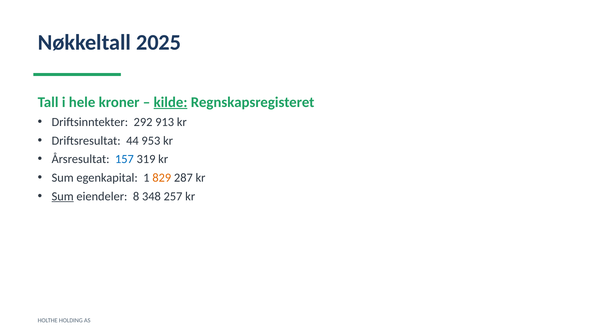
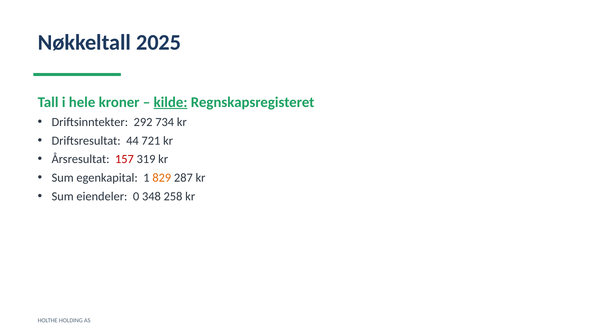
913: 913 -> 734
953: 953 -> 721
157 colour: blue -> red
Sum at (63, 196) underline: present -> none
8: 8 -> 0
257: 257 -> 258
